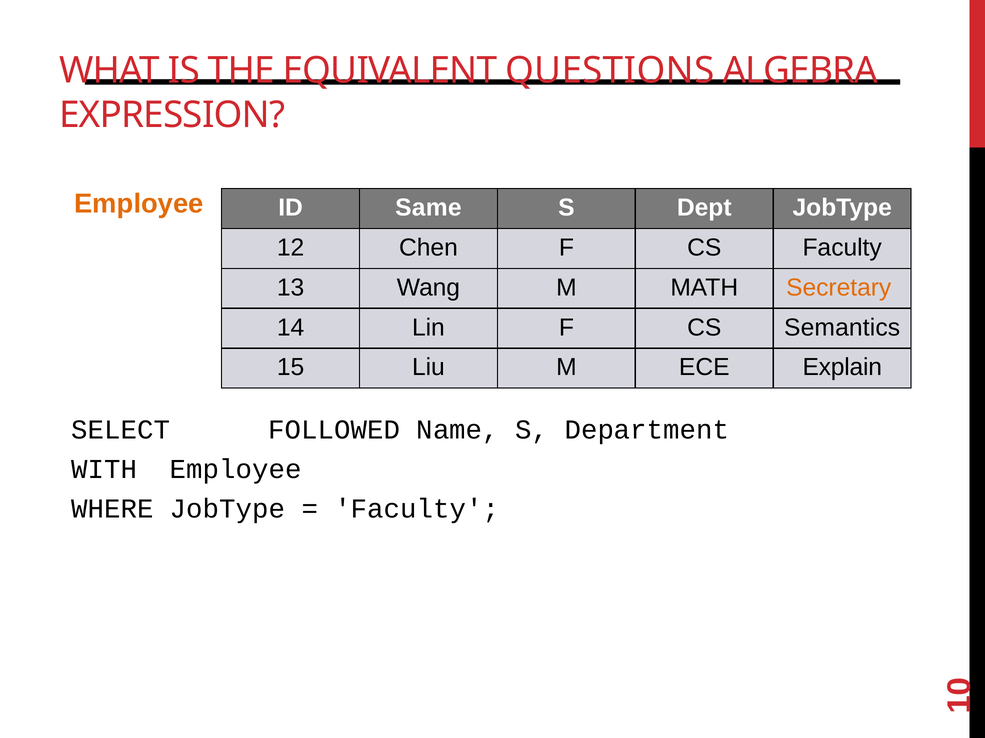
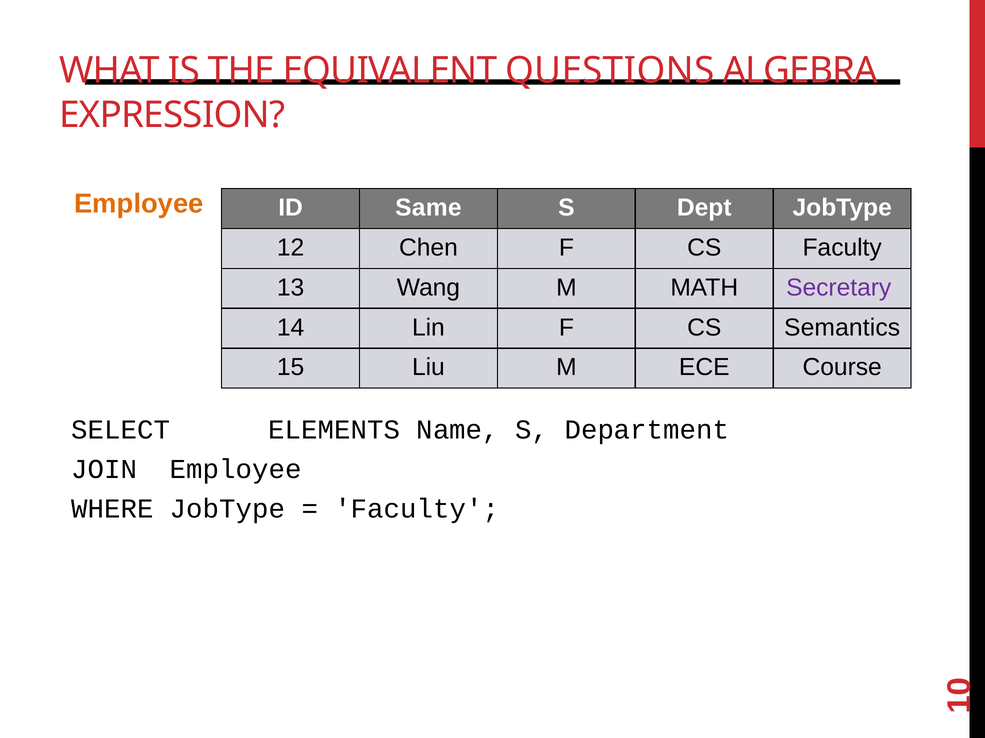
Secretary colour: orange -> purple
Explain: Explain -> Course
FOLLOWED: FOLLOWED -> ELEMENTS
WITH: WITH -> JOIN
